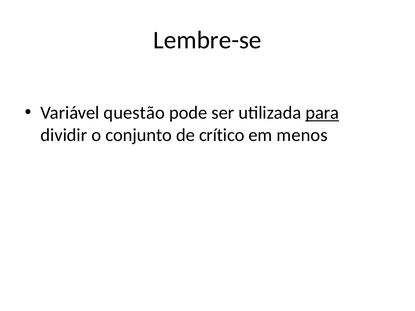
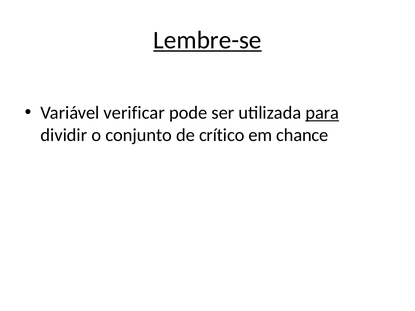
Lembre-se underline: none -> present
questão: questão -> verificar
menos: menos -> chance
